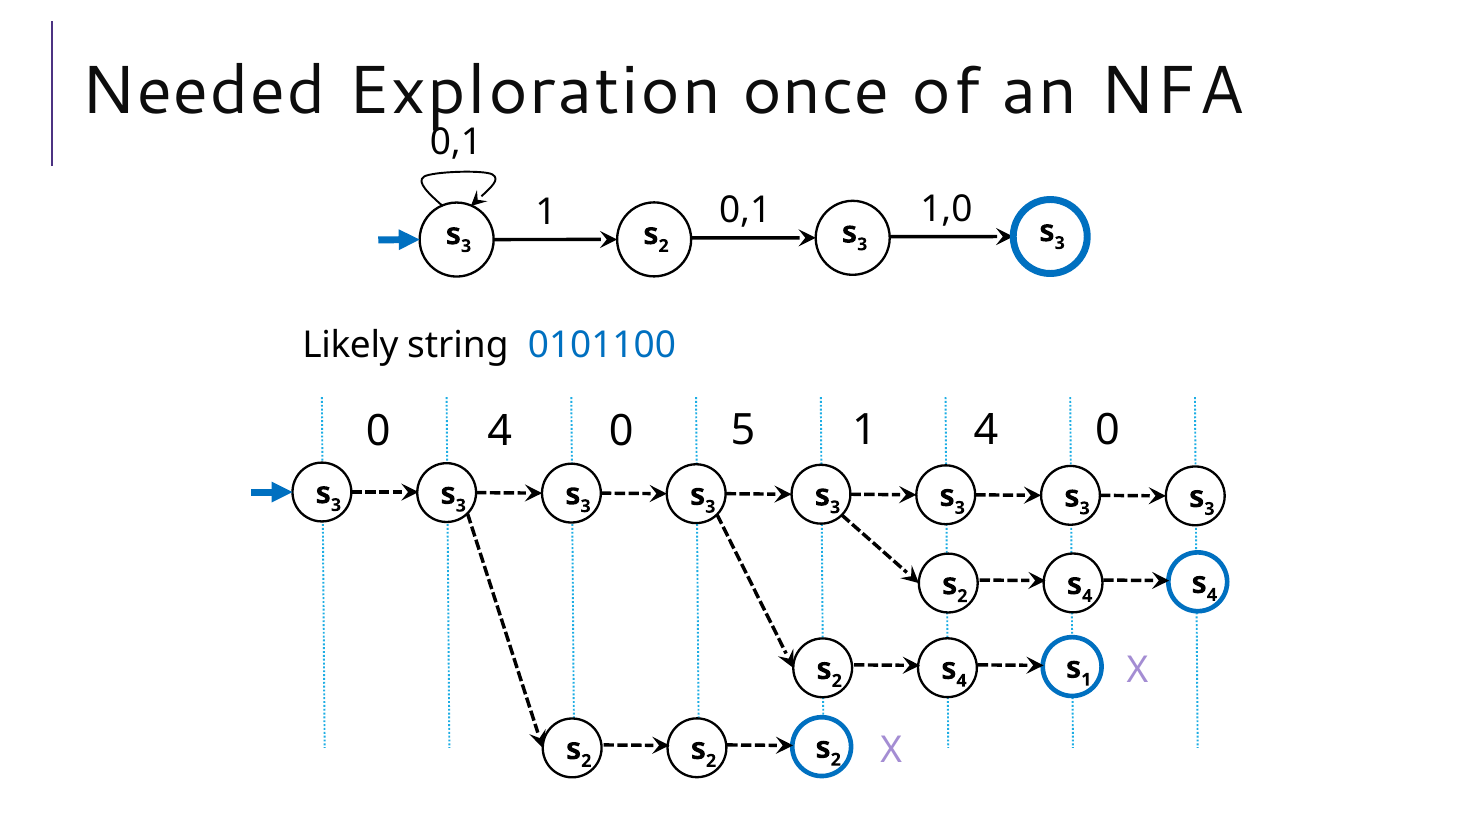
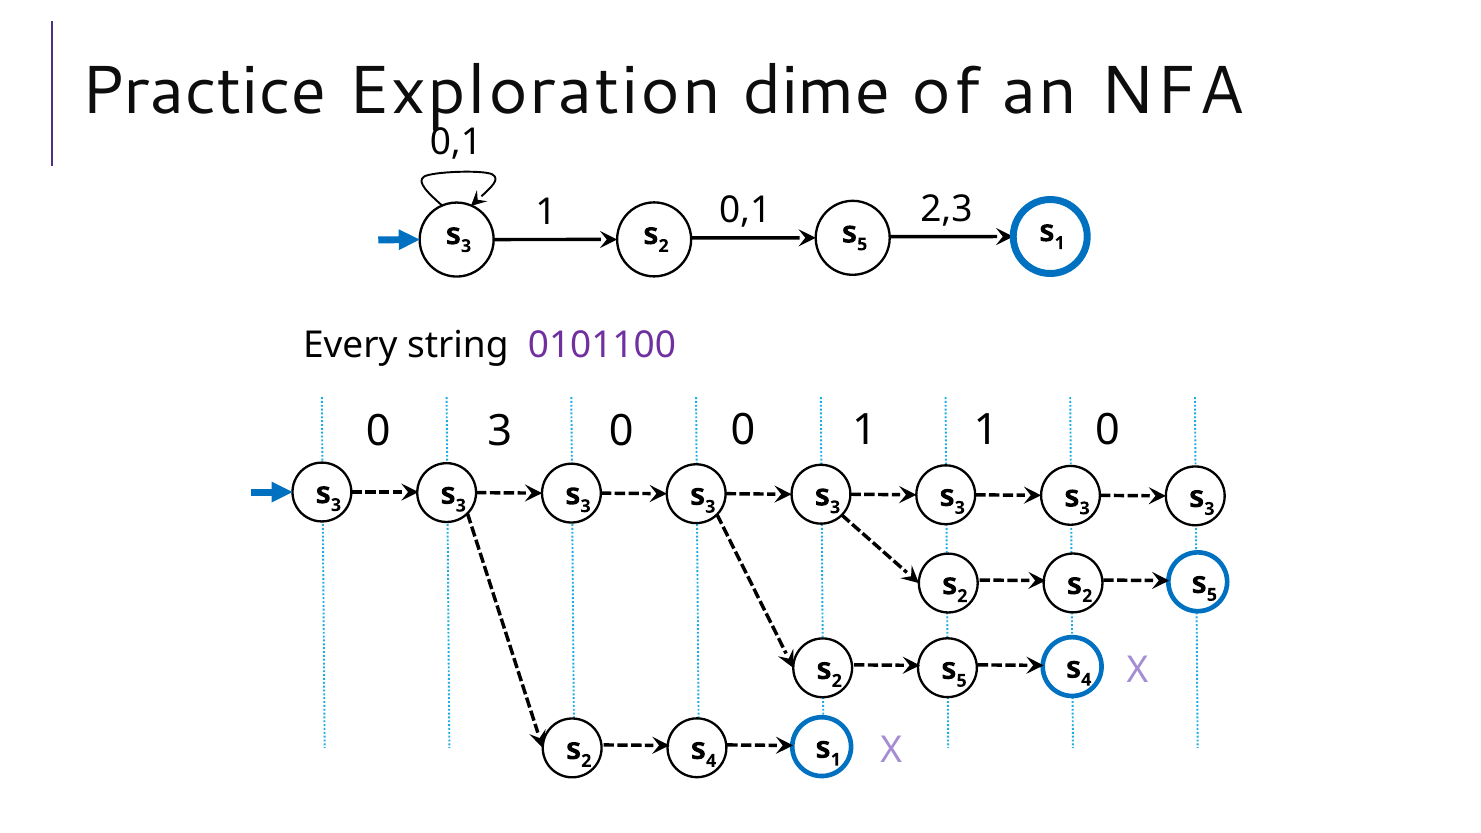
Needed: Needed -> Practice
once: once -> dime
1,0: 1,0 -> 2,3
3 at (862, 244): 3 -> 5
3 at (1060, 243): 3 -> 1
Likely: Likely -> Every
0101100 colour: blue -> purple
0 4: 4 -> 3
0 5: 5 -> 0
1 4: 4 -> 1
4 at (1212, 595): 4 -> 5
4 at (1087, 596): 4 -> 2
1 at (1086, 680): 1 -> 4
4 at (962, 681): 4 -> 5
2 at (836, 760): 2 -> 1
2 at (711, 761): 2 -> 4
